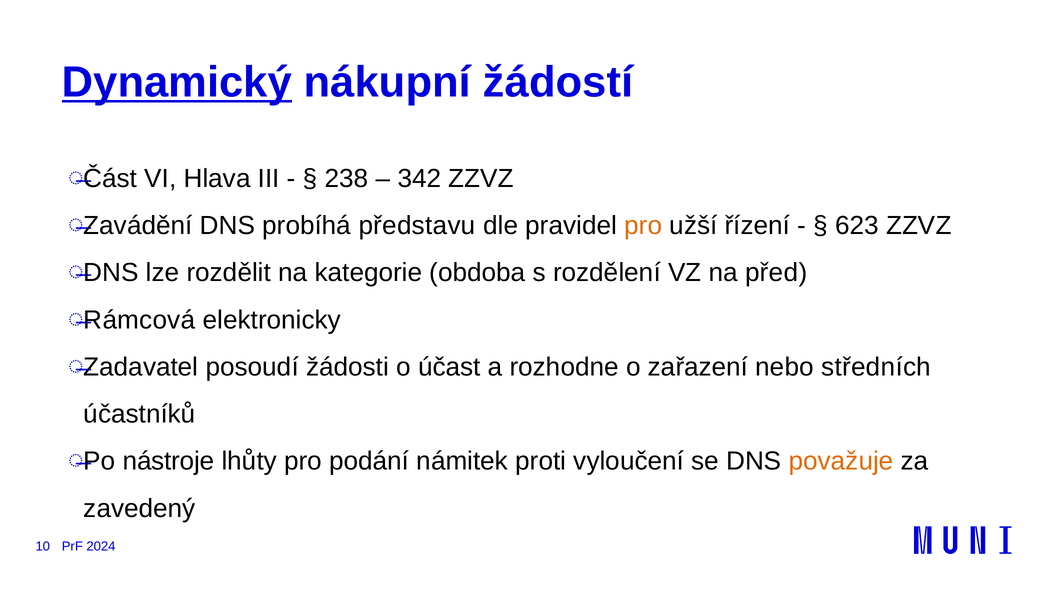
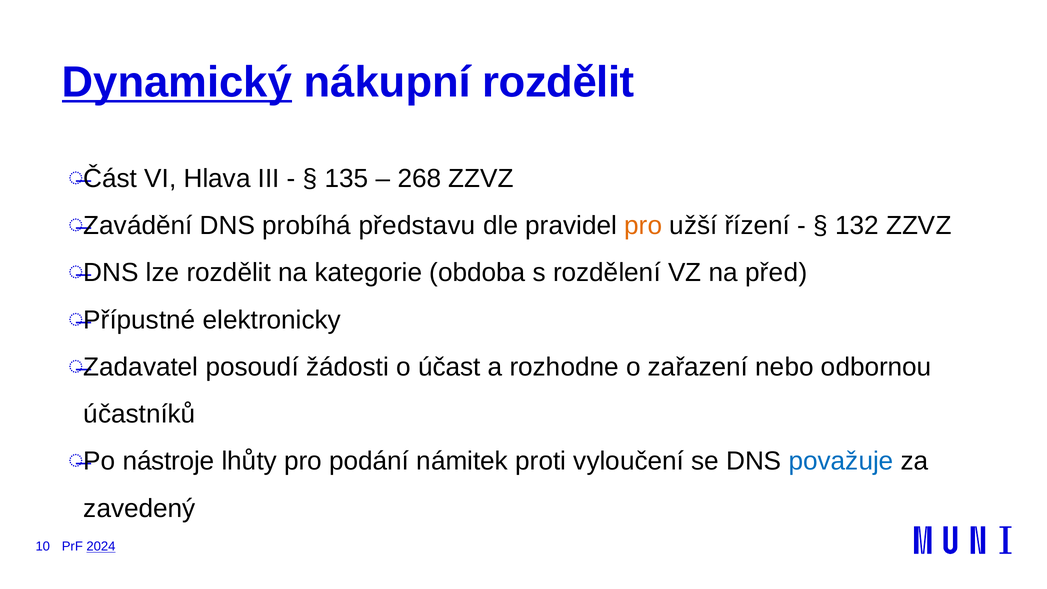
nákupní žádostí: žádostí -> rozdělit
238: 238 -> 135
342: 342 -> 268
623: 623 -> 132
Rámcová: Rámcová -> Přípustné
středních: středních -> odbornou
považuje colour: orange -> blue
2024 underline: none -> present
